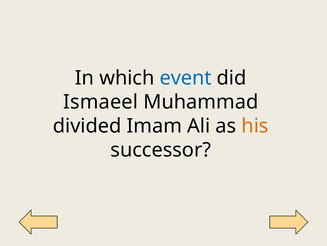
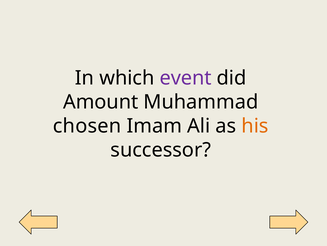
event colour: blue -> purple
Ismaeel: Ismaeel -> Amount
divided: divided -> chosen
